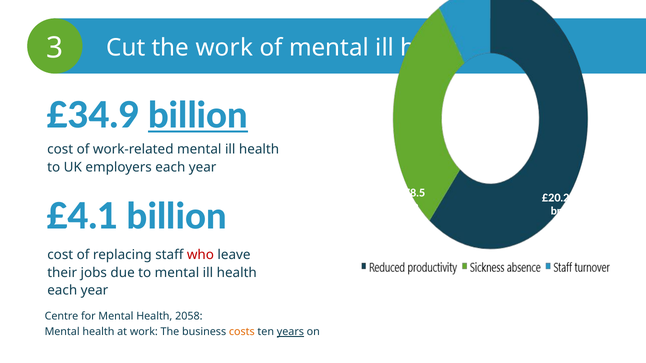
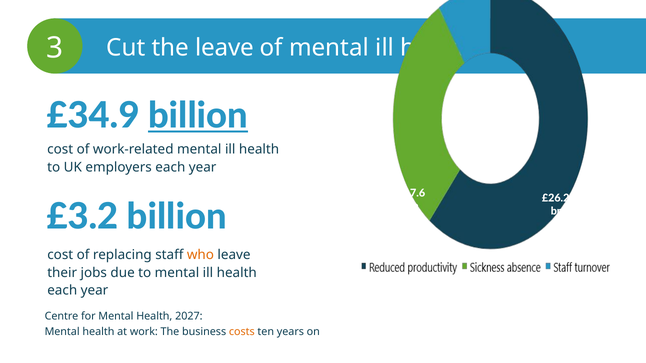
the work: work -> leave
£78.5: £78.5 -> £17.6
£20.2: £20.2 -> £26.2
£4.1: £4.1 -> £3.2
who colour: red -> orange
2058: 2058 -> 2027
years underline: present -> none
